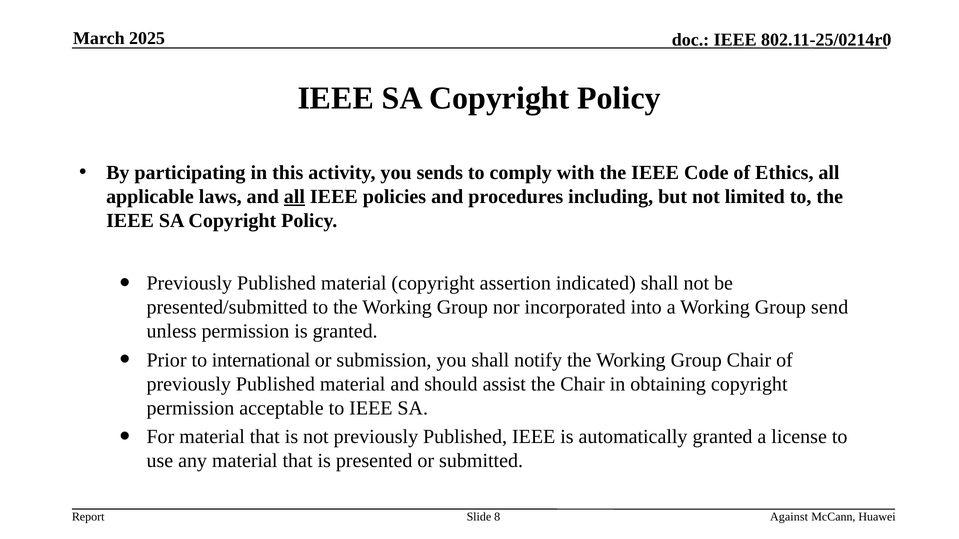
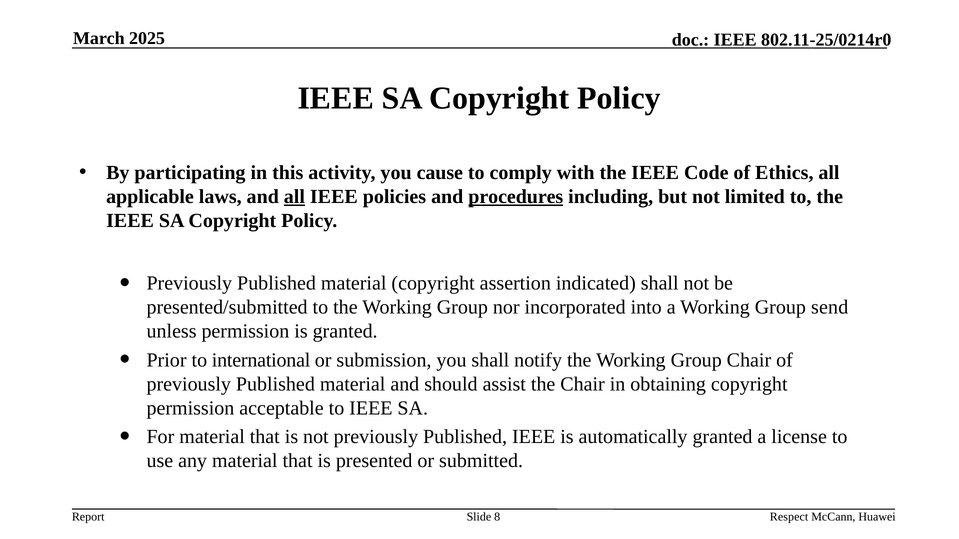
sends: sends -> cause
procedures underline: none -> present
Against: Against -> Respect
